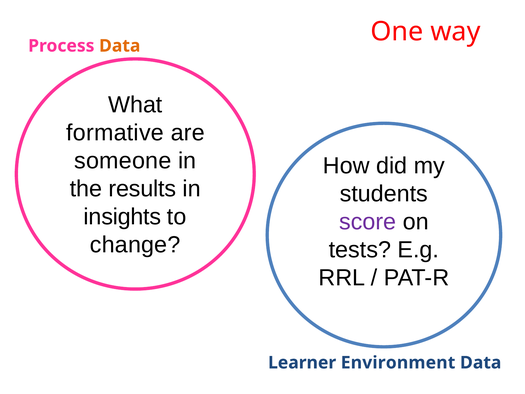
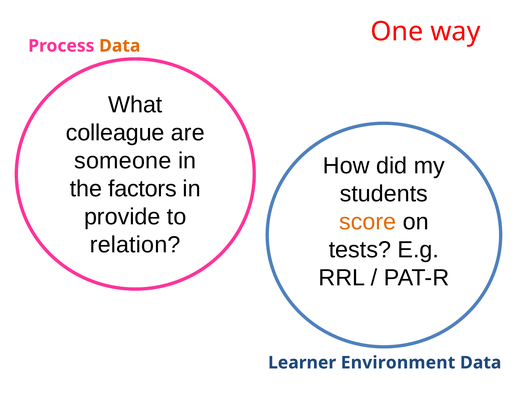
formative: formative -> colleague
results: results -> factors
insights: insights -> provide
score colour: purple -> orange
change: change -> relation
